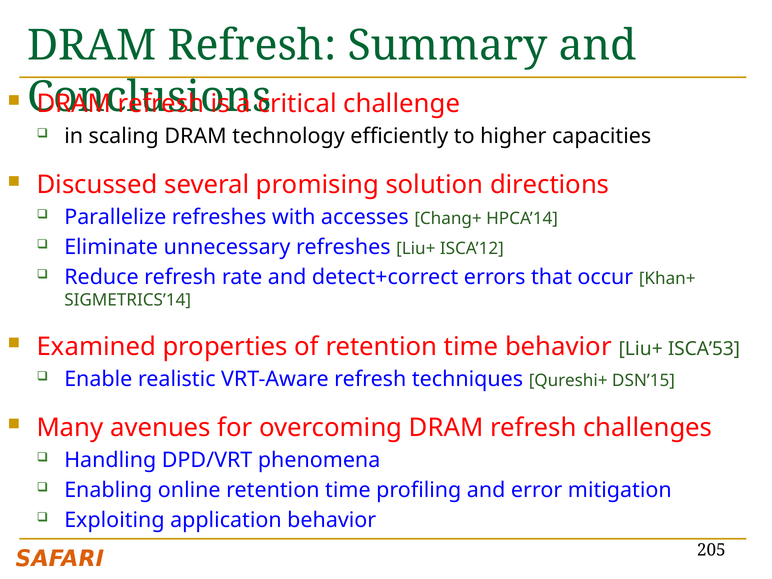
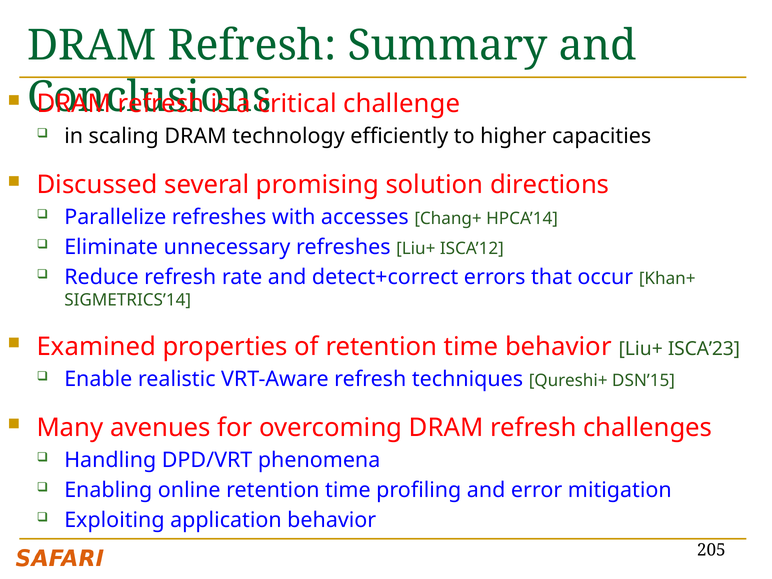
ISCA’53: ISCA’53 -> ISCA’23
